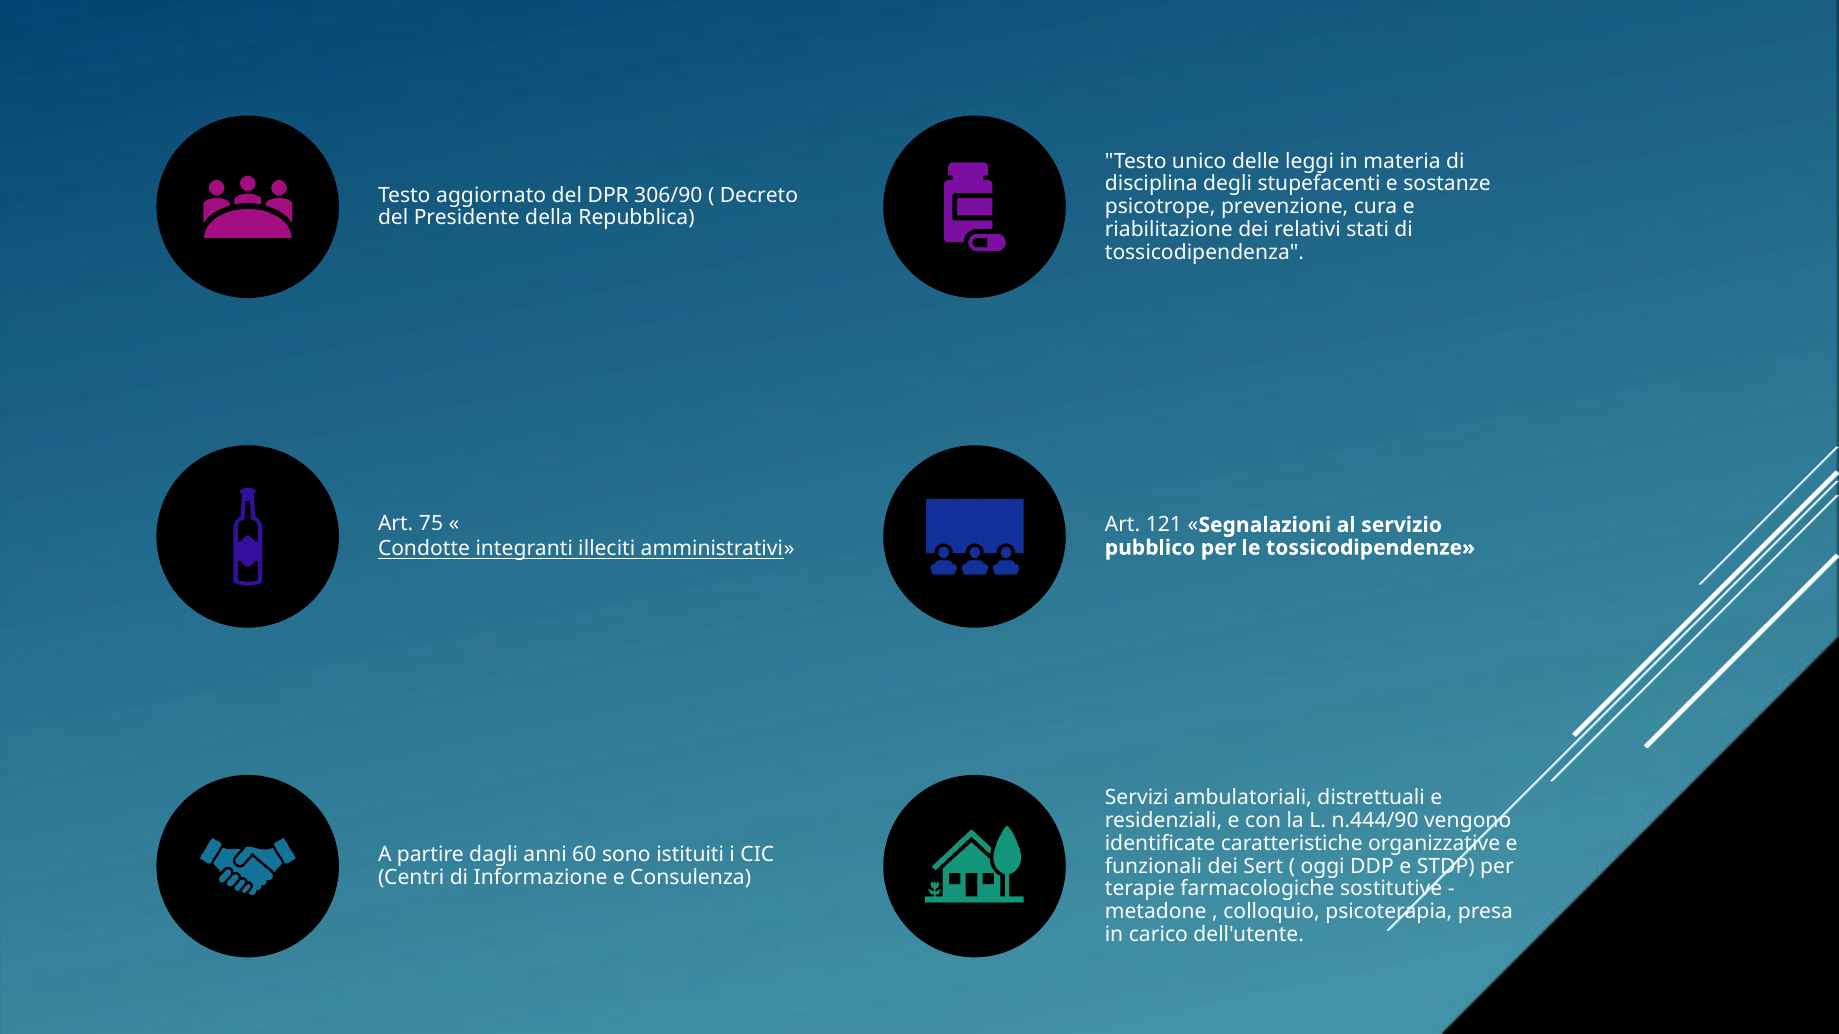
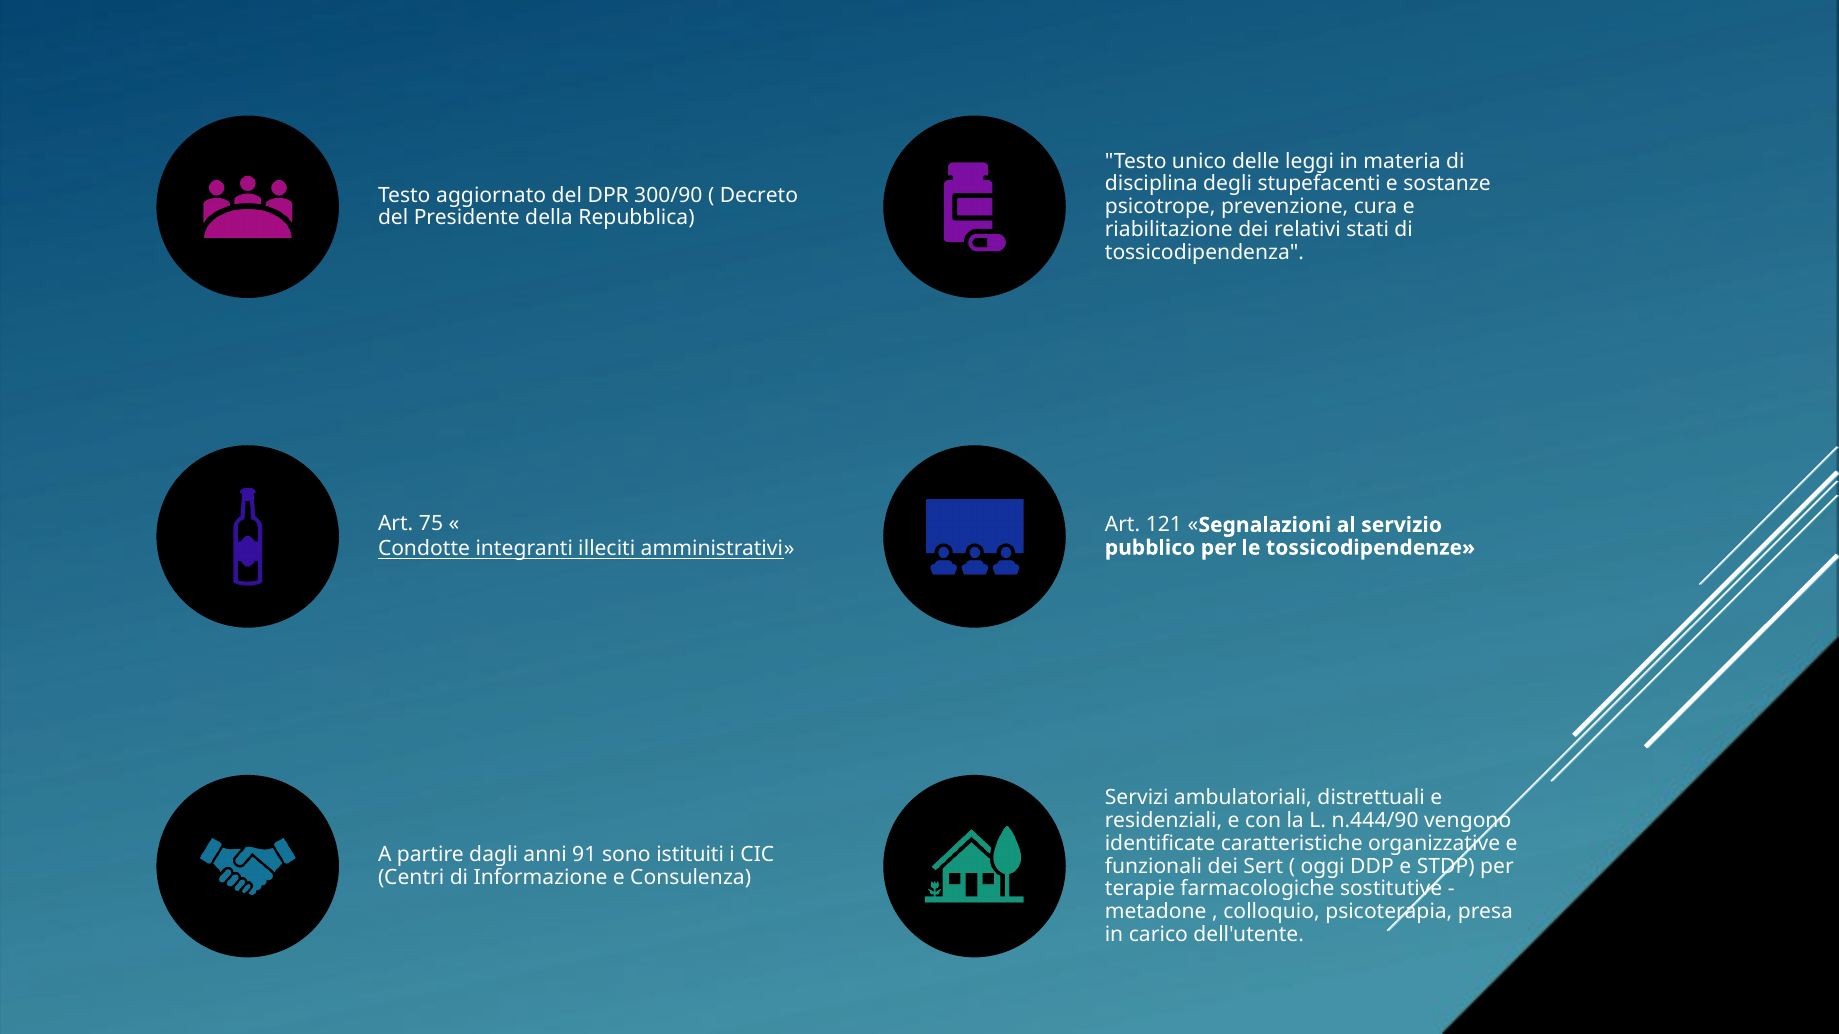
306/90: 306/90 -> 300/90
60: 60 -> 91
